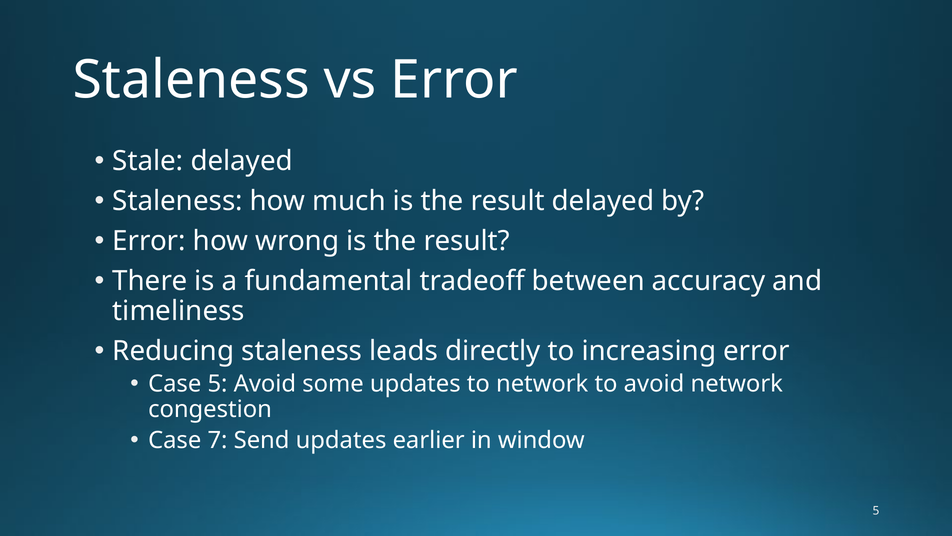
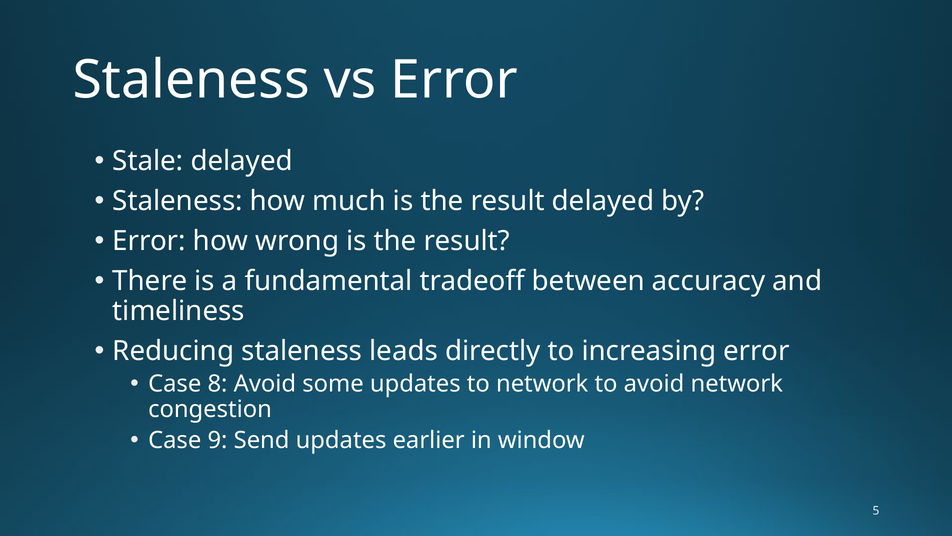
Case 5: 5 -> 8
7: 7 -> 9
